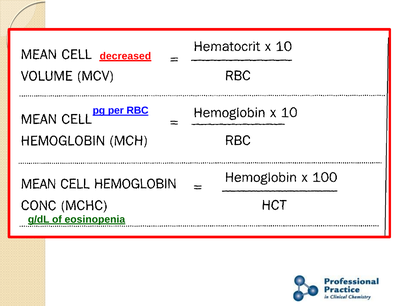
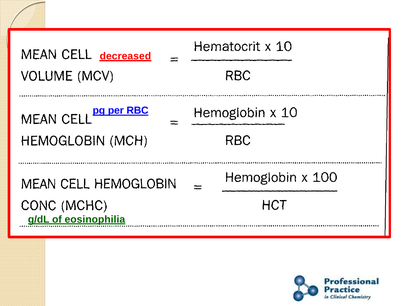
eosinopenia: eosinopenia -> eosinophilia
